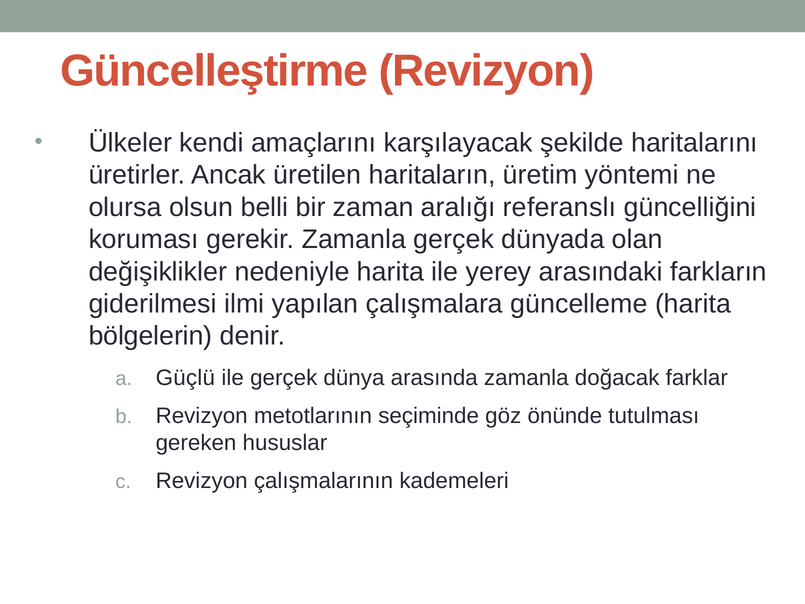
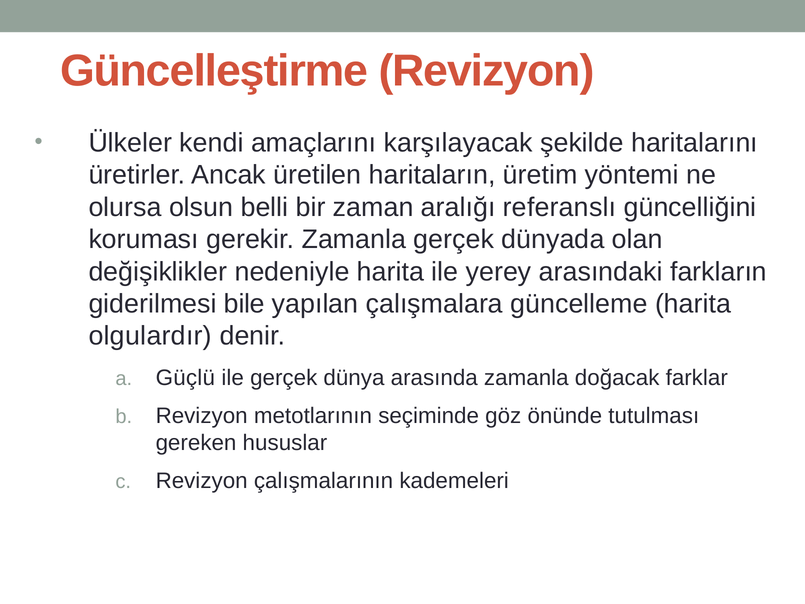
ilmi: ilmi -> bile
bölgelerin: bölgelerin -> olgulardır
